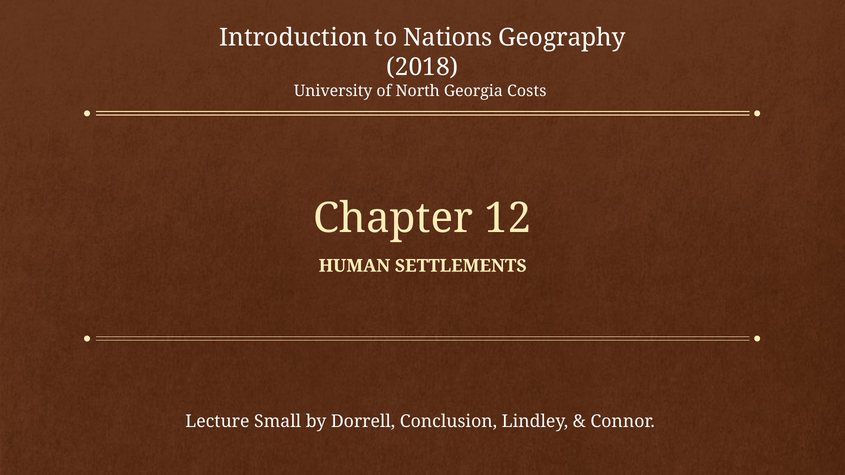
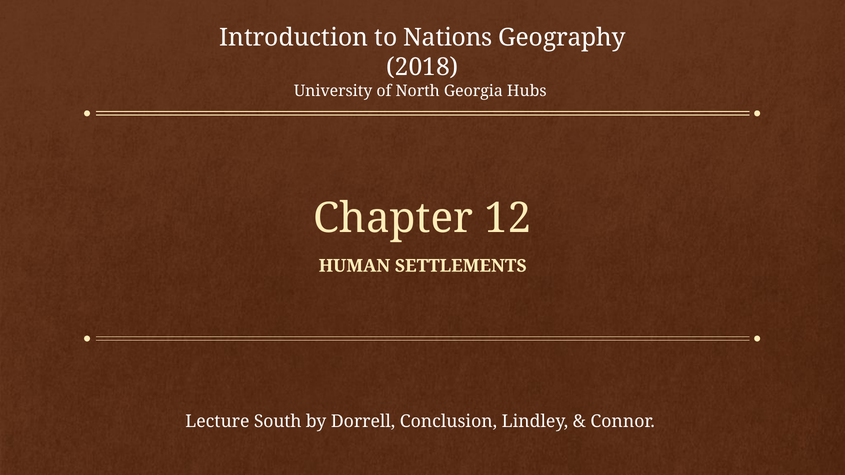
Costs: Costs -> Hubs
Small: Small -> South
